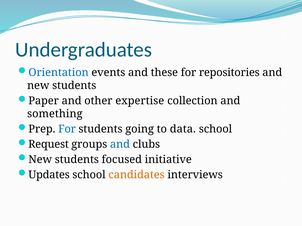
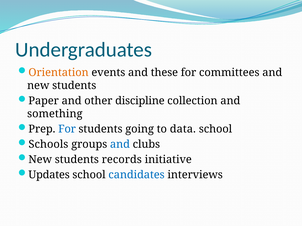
Orientation colour: blue -> orange
repositories: repositories -> committees
expertise: expertise -> discipline
Request: Request -> Schools
focused: focused -> records
candidates colour: orange -> blue
